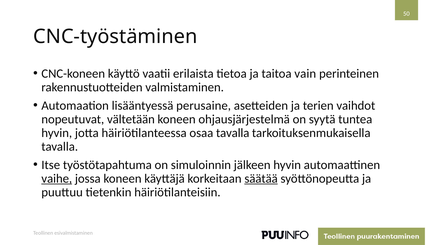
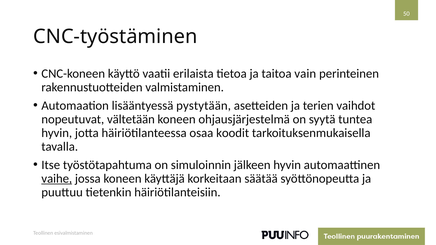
perusaine: perusaine -> pystytään
osaa tavalla: tavalla -> koodit
säätää underline: present -> none
